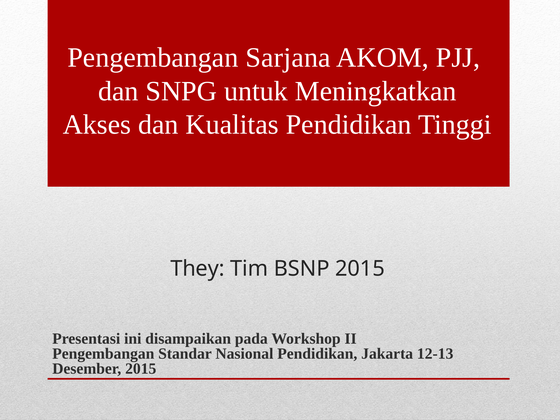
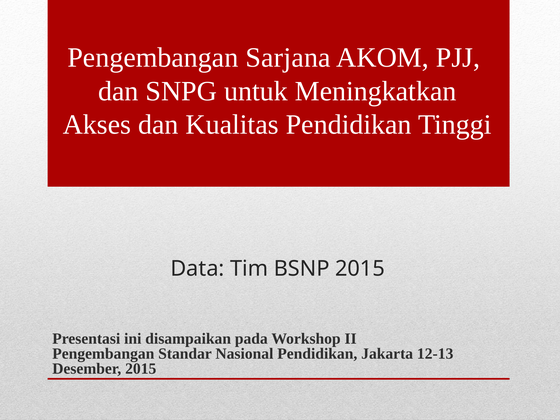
They: They -> Data
